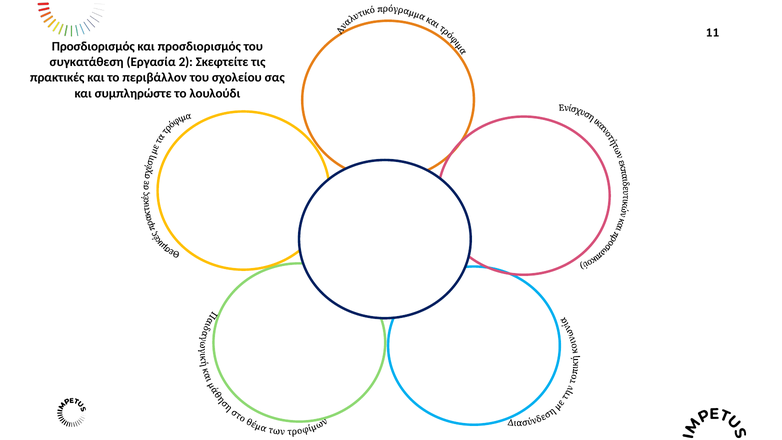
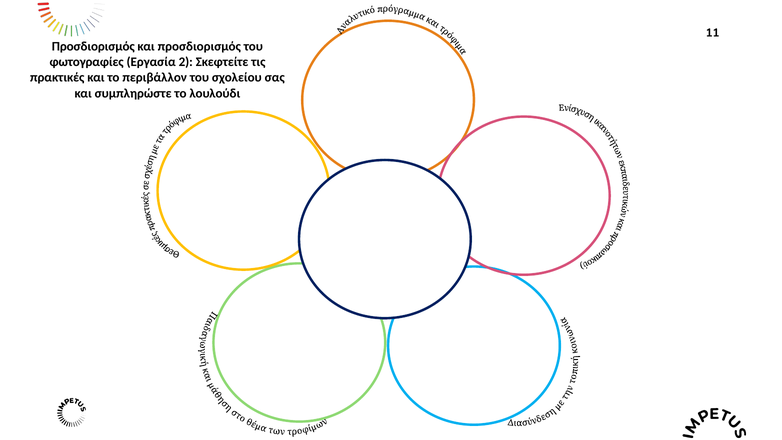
συγκατάθεση: συγκατάθεση -> φωτογραφίες
